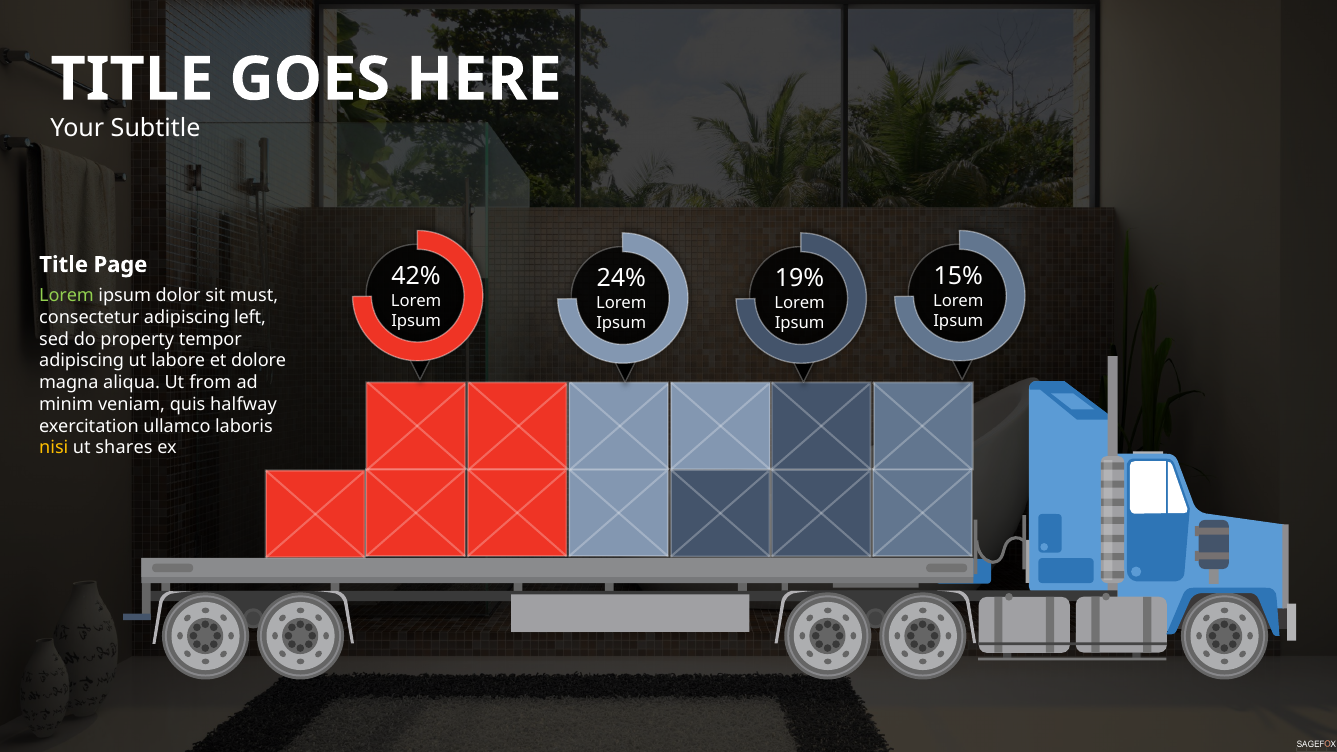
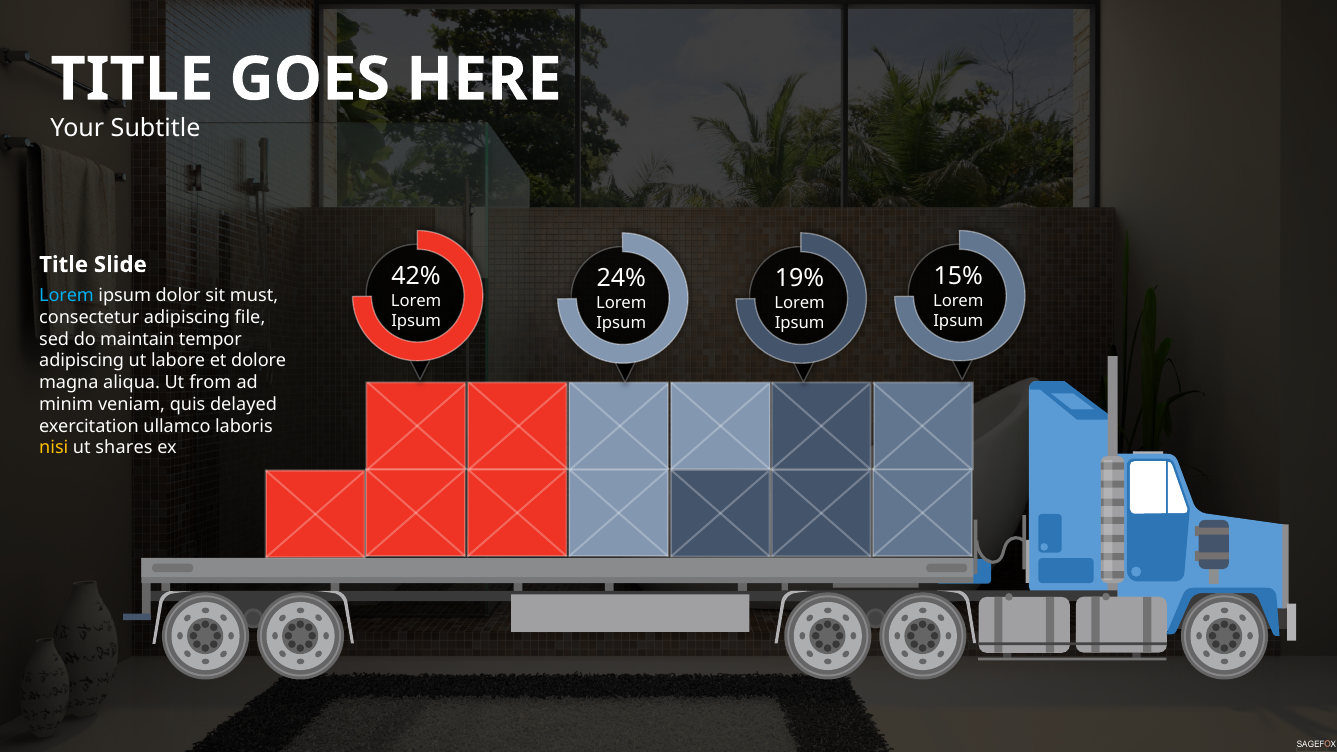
Page: Page -> Slide
Lorem at (67, 296) colour: light green -> light blue
left: left -> file
property: property -> maintain
halfway: halfway -> delayed
